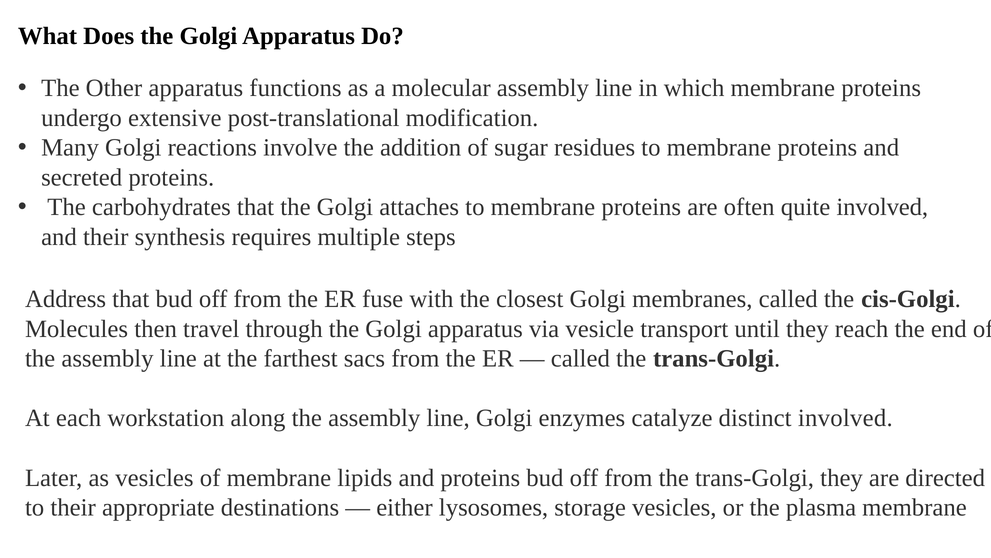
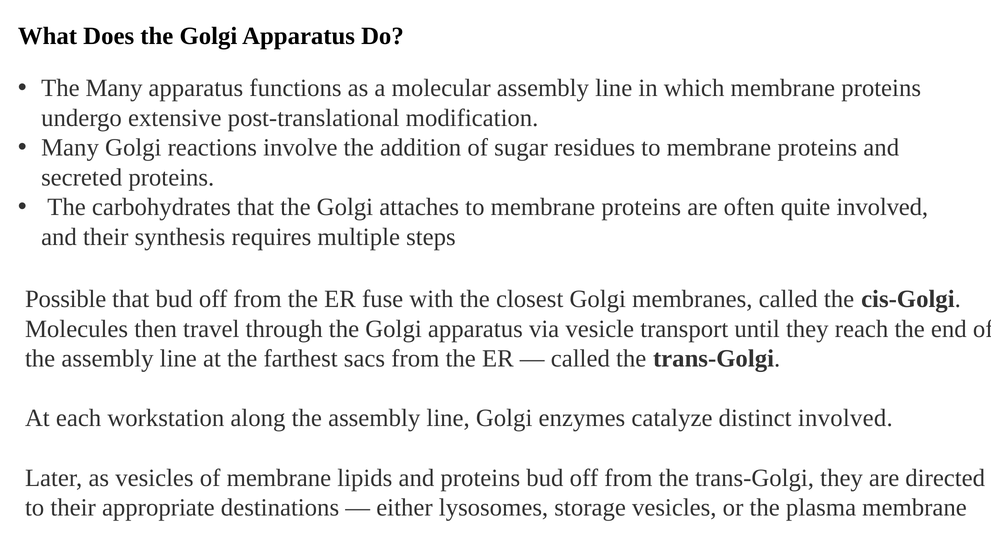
The Other: Other -> Many
Address: Address -> Possible
